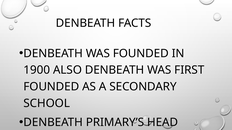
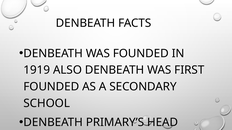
1900: 1900 -> 1919
